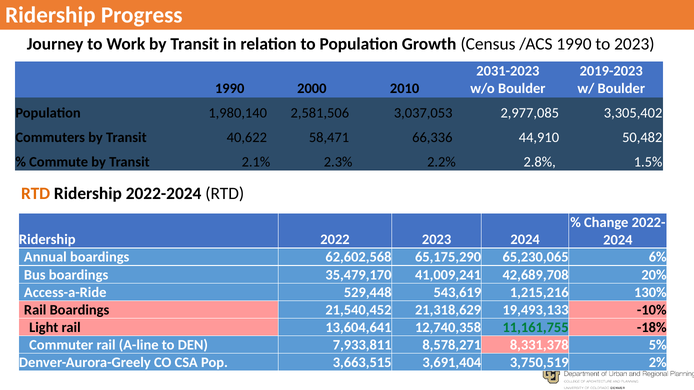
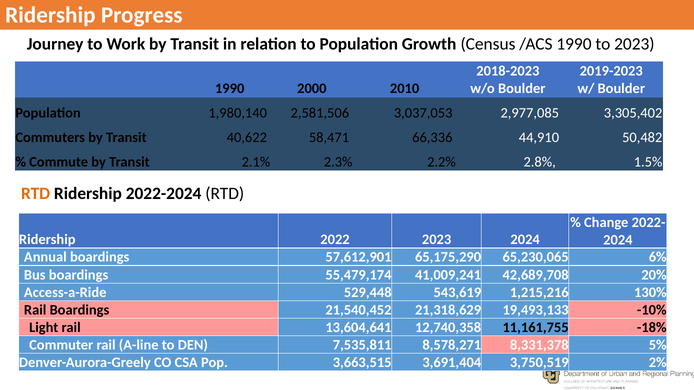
2031-2023: 2031-2023 -> 2018-2023
62,602,568: 62,602,568 -> 57,612,901
35,479,170: 35,479,170 -> 55,479,174
11,161,755 colour: green -> black
7,933,811: 7,933,811 -> 7,535,811
